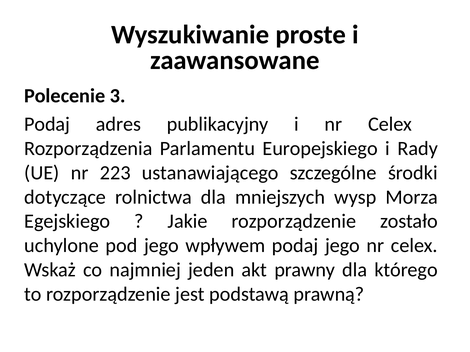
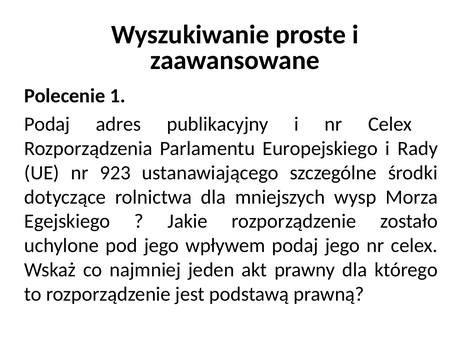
3: 3 -> 1
223: 223 -> 923
